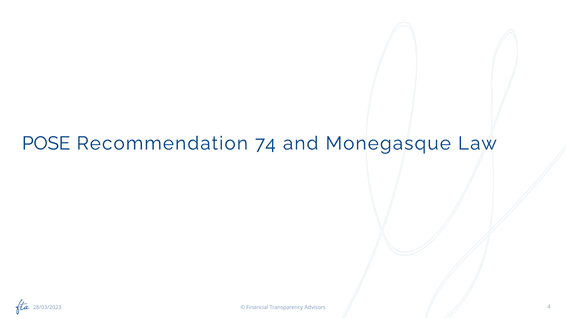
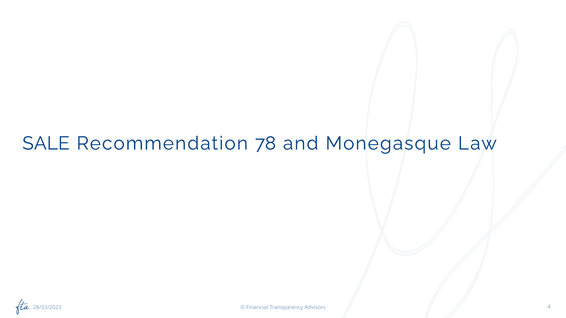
POSE: POSE -> SALE
74: 74 -> 78
